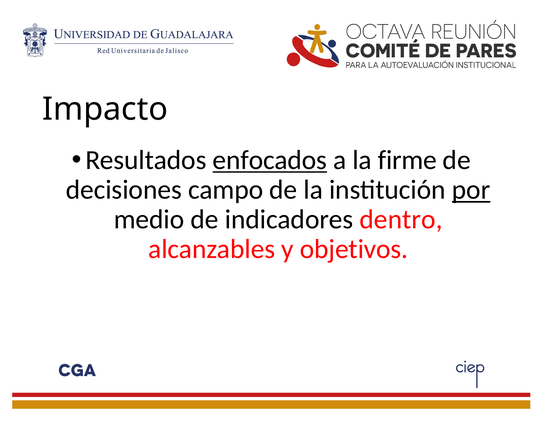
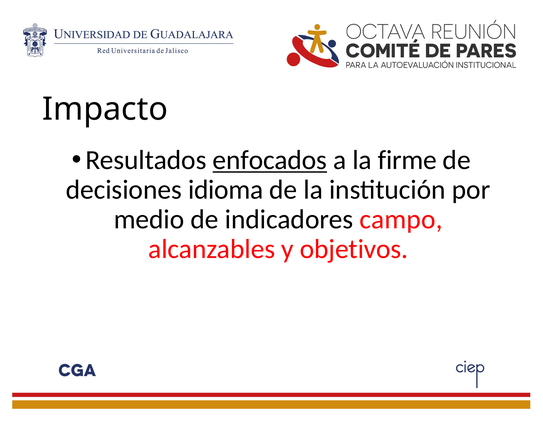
campo: campo -> idioma
por underline: present -> none
dentro: dentro -> campo
